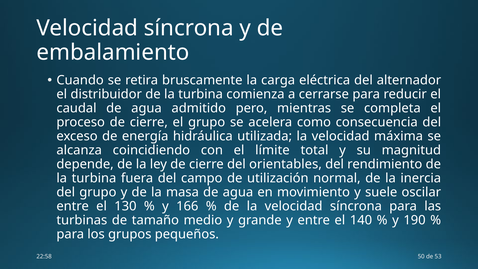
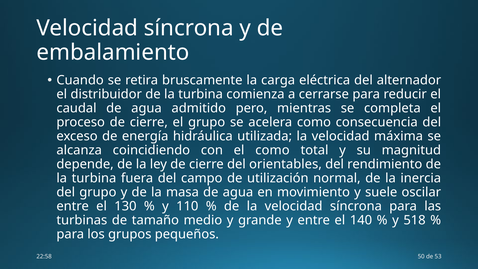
el límite: límite -> como
166: 166 -> 110
190: 190 -> 518
